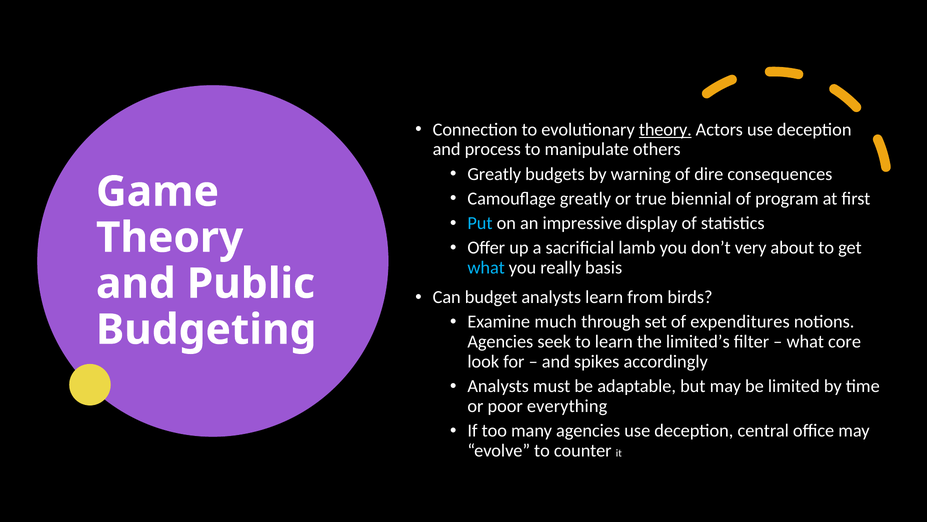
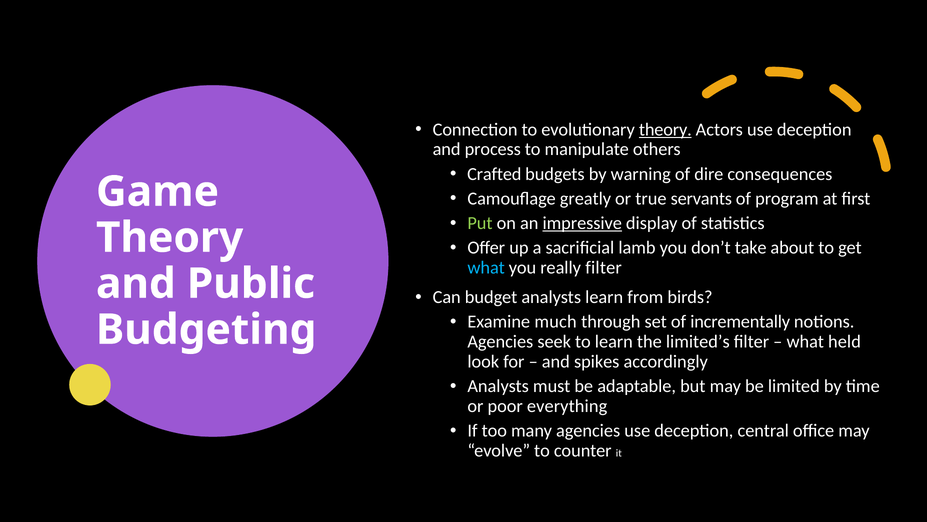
Greatly at (494, 174): Greatly -> Crafted
biennial: biennial -> servants
Put colour: light blue -> light green
impressive underline: none -> present
very: very -> take
really basis: basis -> filter
expenditures: expenditures -> incrementally
core: core -> held
